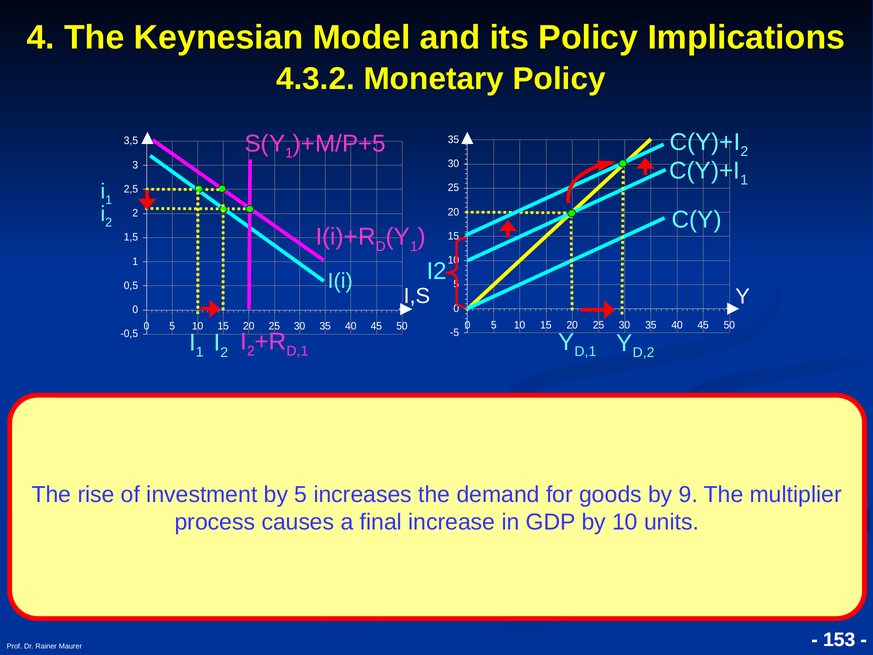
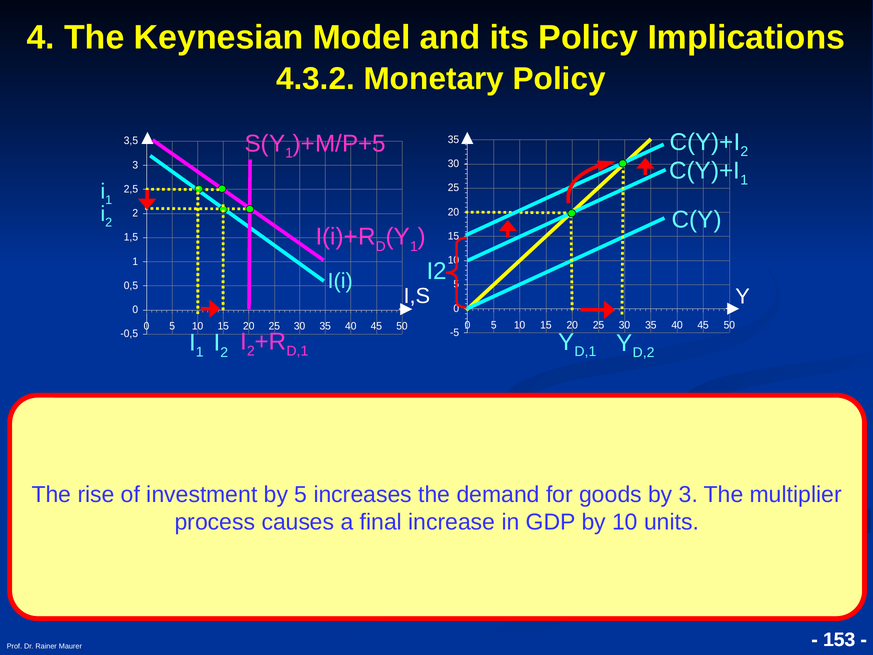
by 9: 9 -> 3
